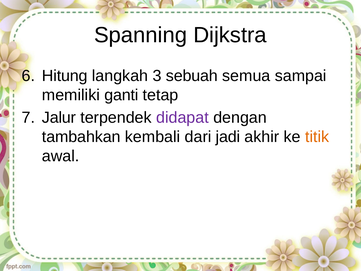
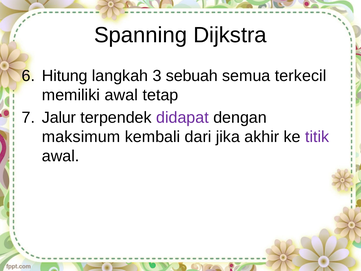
sampai: sampai -> terkecil
memiliki ganti: ganti -> awal
tambahkan: tambahkan -> maksimum
jadi: jadi -> jika
titik colour: orange -> purple
